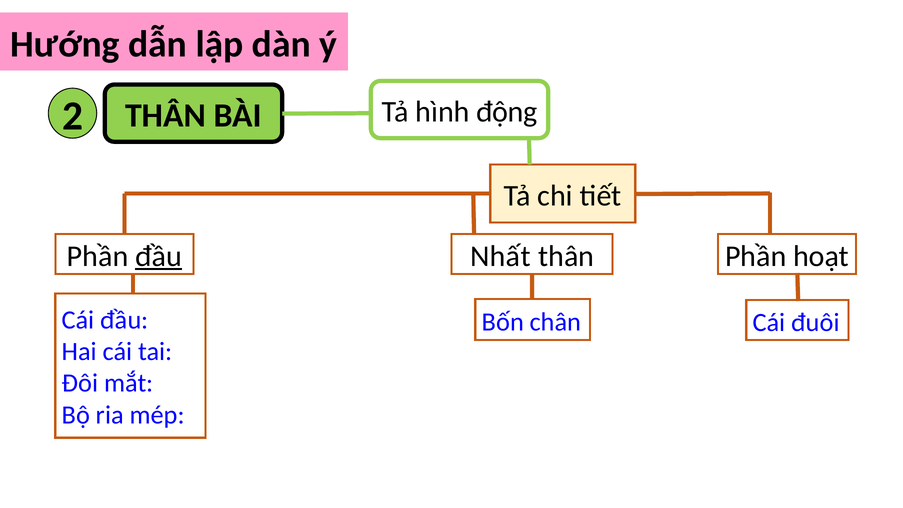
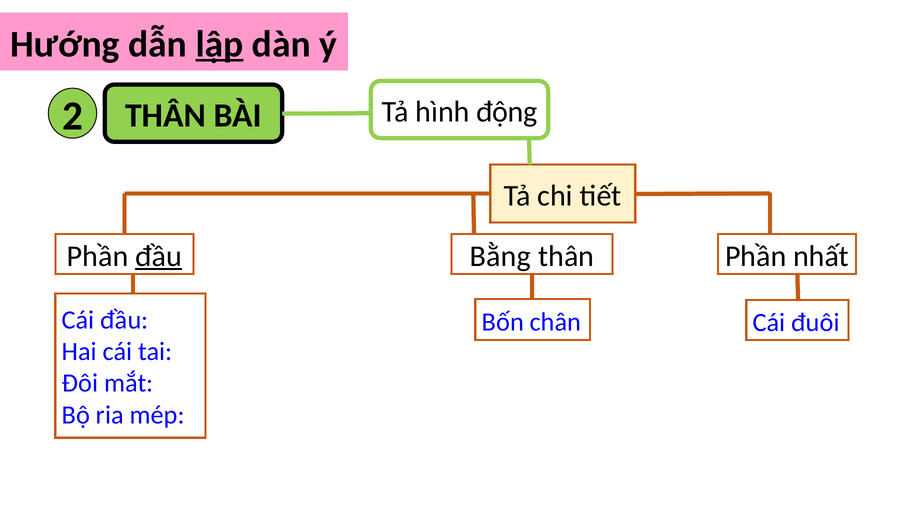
lập underline: none -> present
Nhất: Nhất -> Bằng
hoạt: hoạt -> nhất
